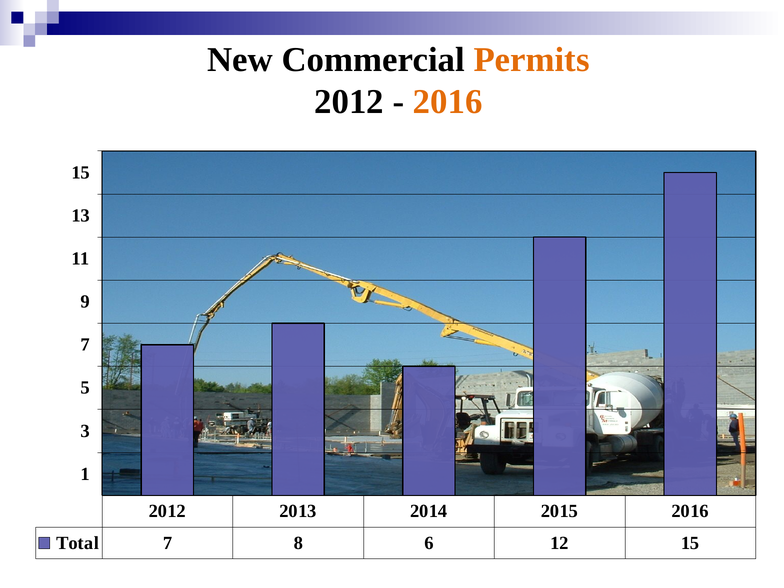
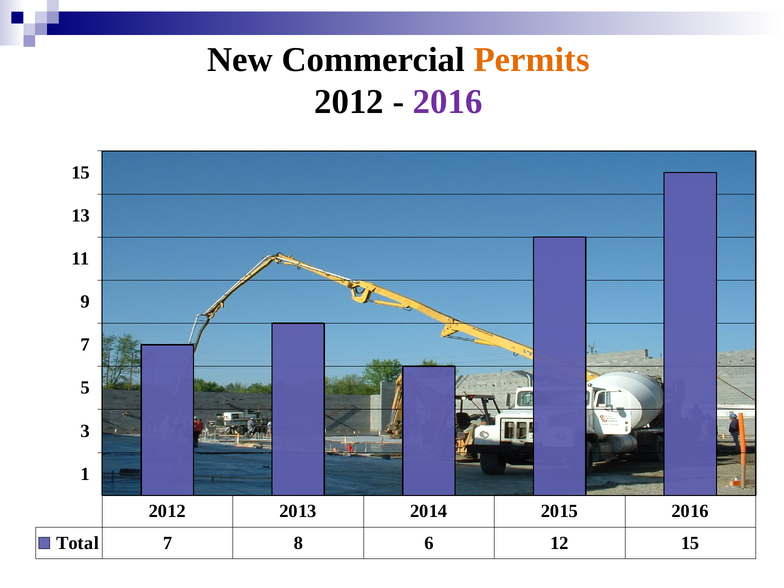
2016 at (448, 102) colour: orange -> purple
